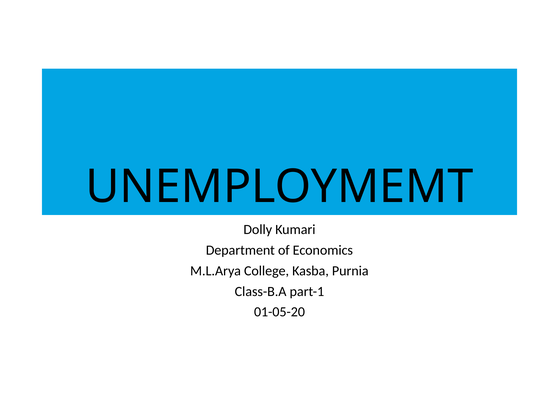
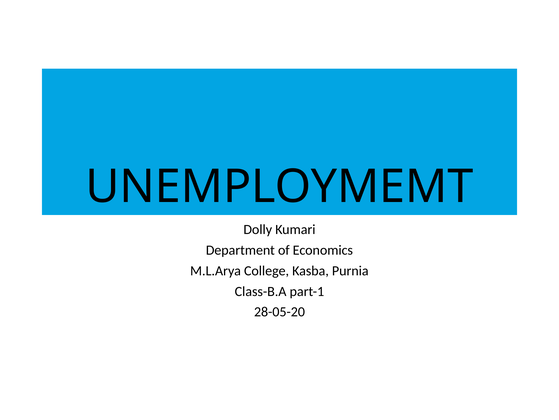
01-05-20: 01-05-20 -> 28-05-20
